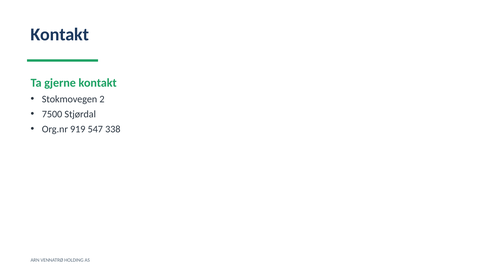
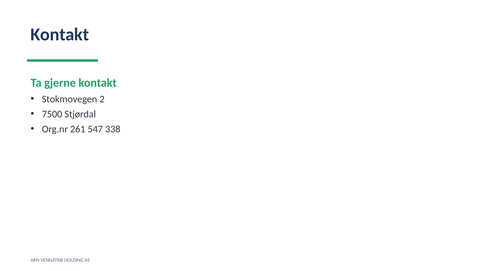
919: 919 -> 261
